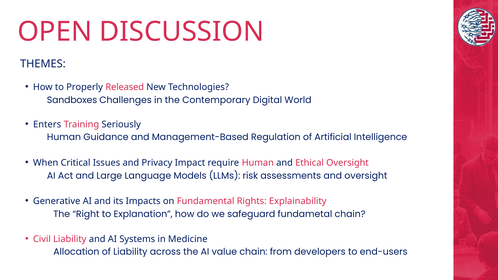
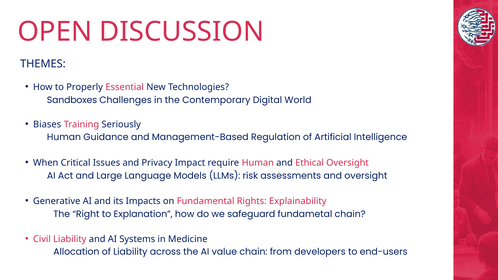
Released: Released -> Essential
Enters: Enters -> Biases
